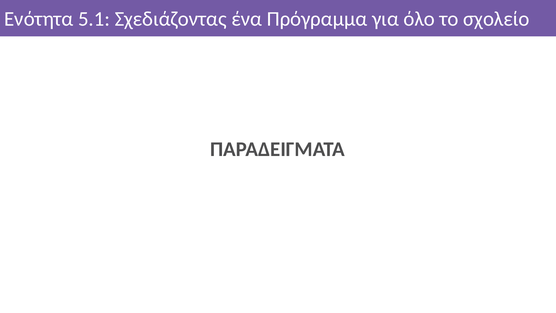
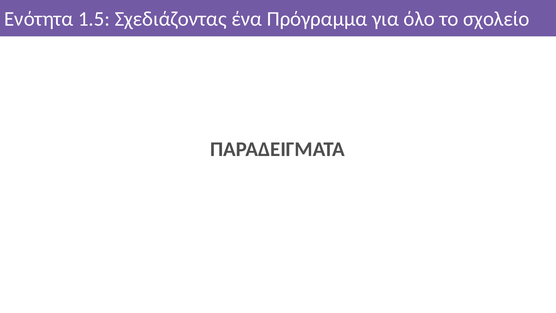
5.1: 5.1 -> 1.5
